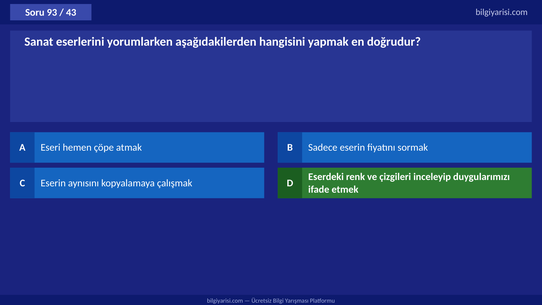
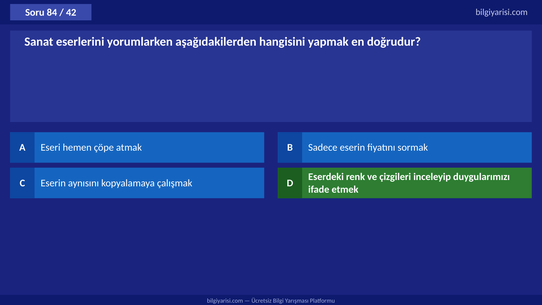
93: 93 -> 84
43: 43 -> 42
